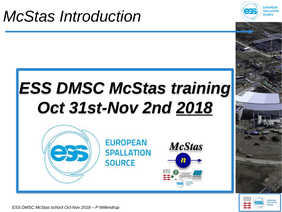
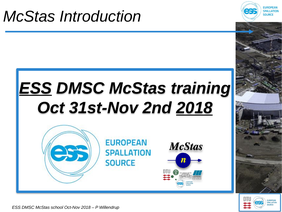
ESS at (36, 88) underline: none -> present
